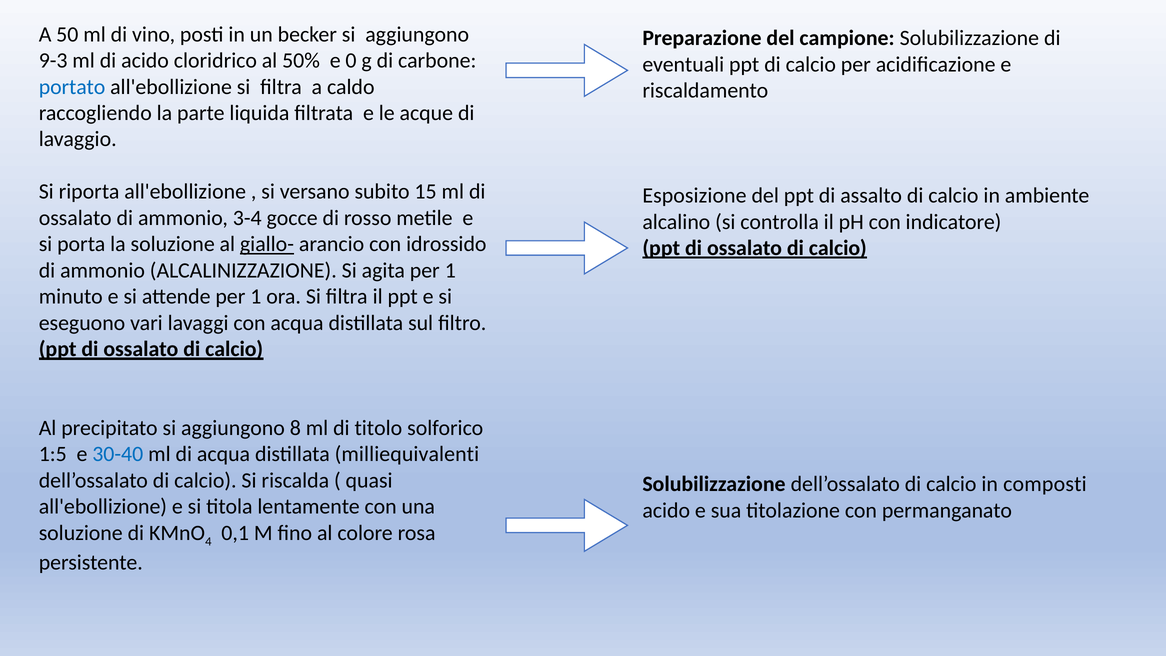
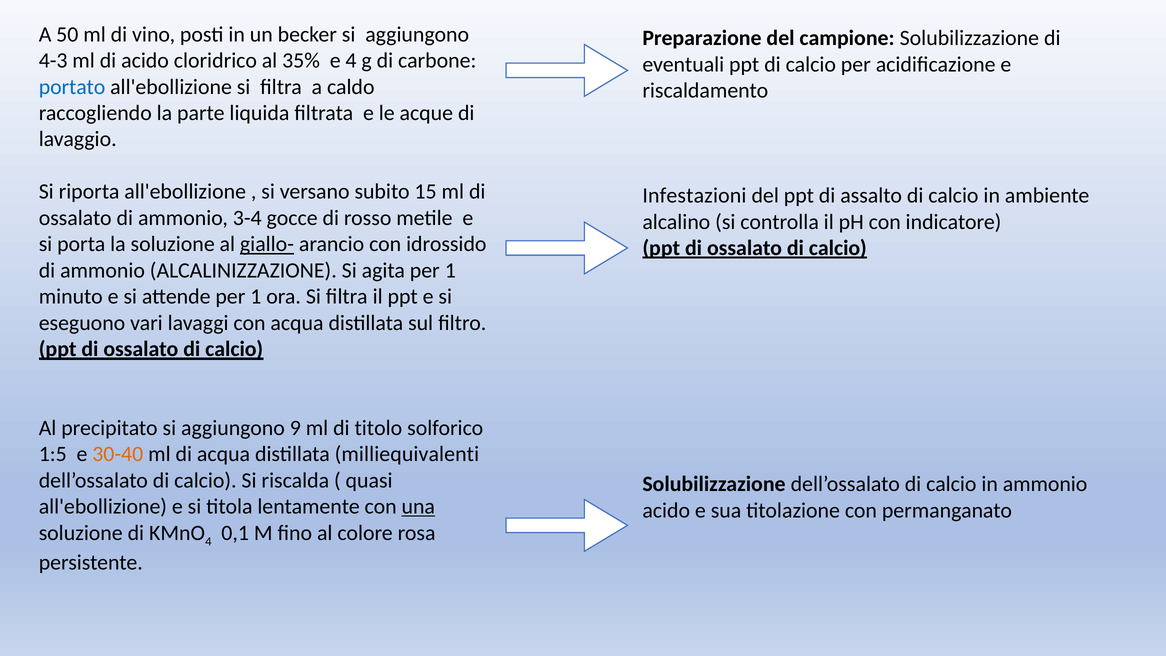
9-3: 9-3 -> 4-3
50%: 50% -> 35%
e 0: 0 -> 4
Esposizione: Esposizione -> Infestazioni
8: 8 -> 9
30-40 colour: blue -> orange
in composti: composti -> ammonio
una underline: none -> present
